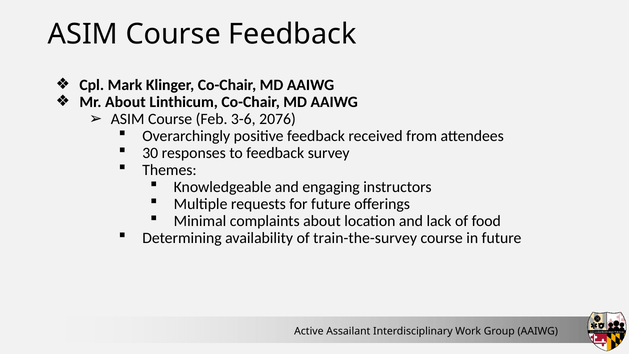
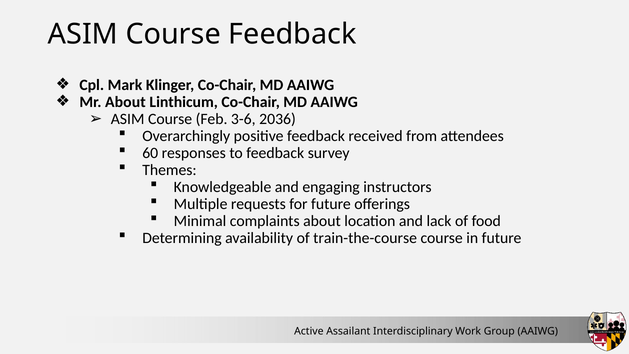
2076: 2076 -> 2036
30: 30 -> 60
train-the-survey: train-the-survey -> train-the-course
